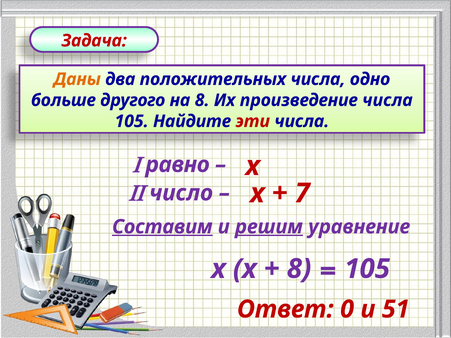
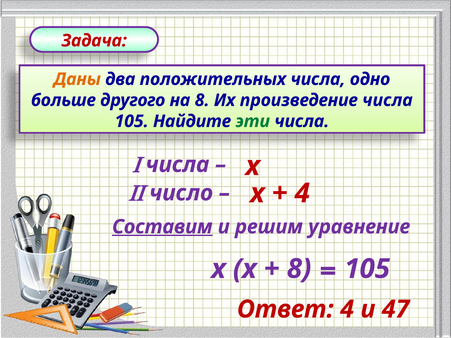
эти colour: red -> green
равно at (178, 165): равно -> числа
7 at (302, 193): 7 -> 4
решим underline: present -> none
Ответ 0: 0 -> 4
51: 51 -> 47
